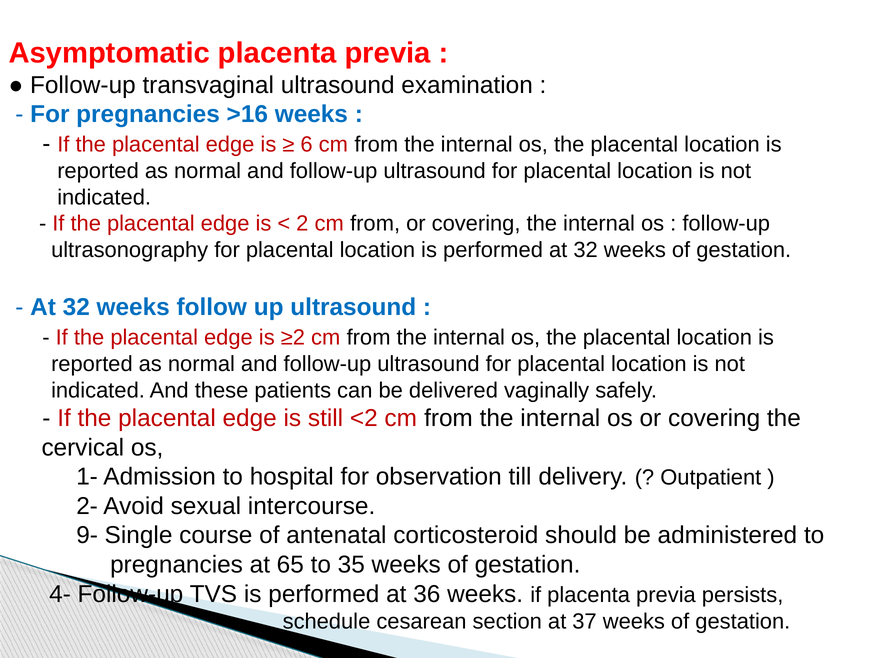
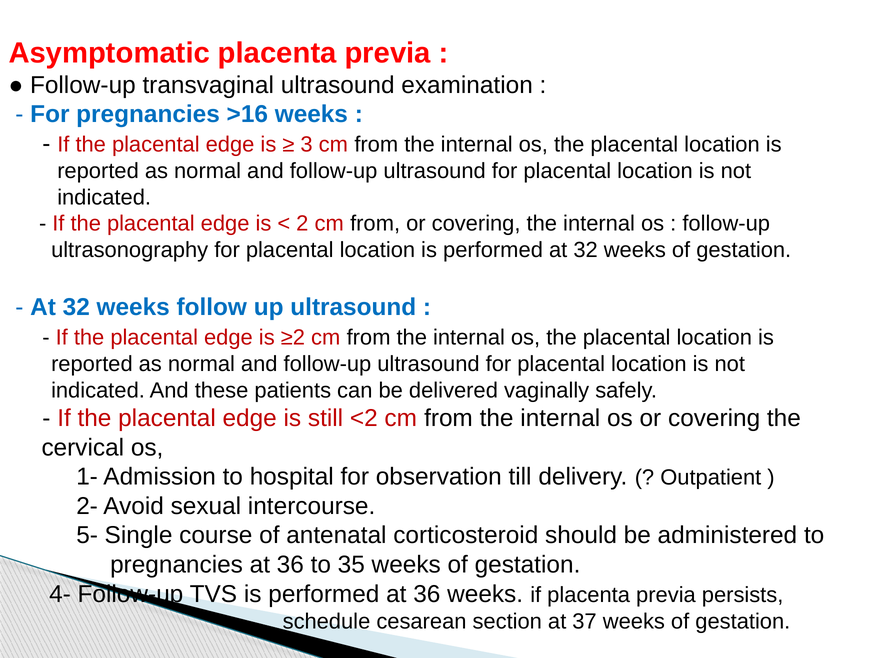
6: 6 -> 3
9-: 9- -> 5-
pregnancies at 65: 65 -> 36
